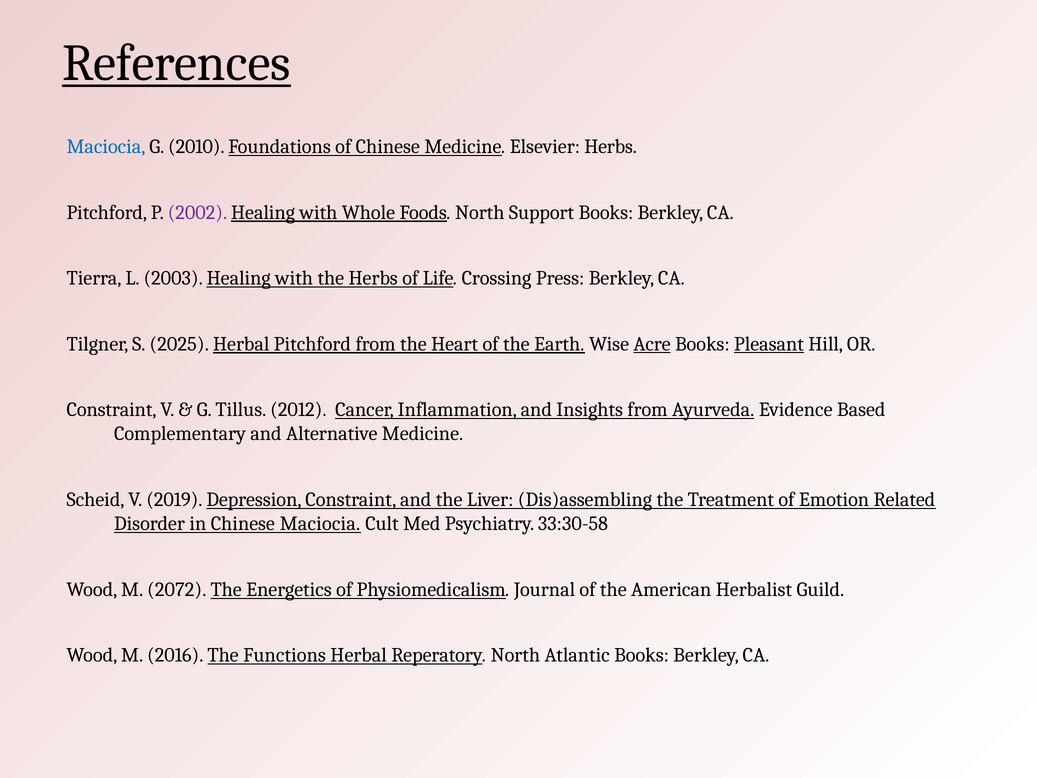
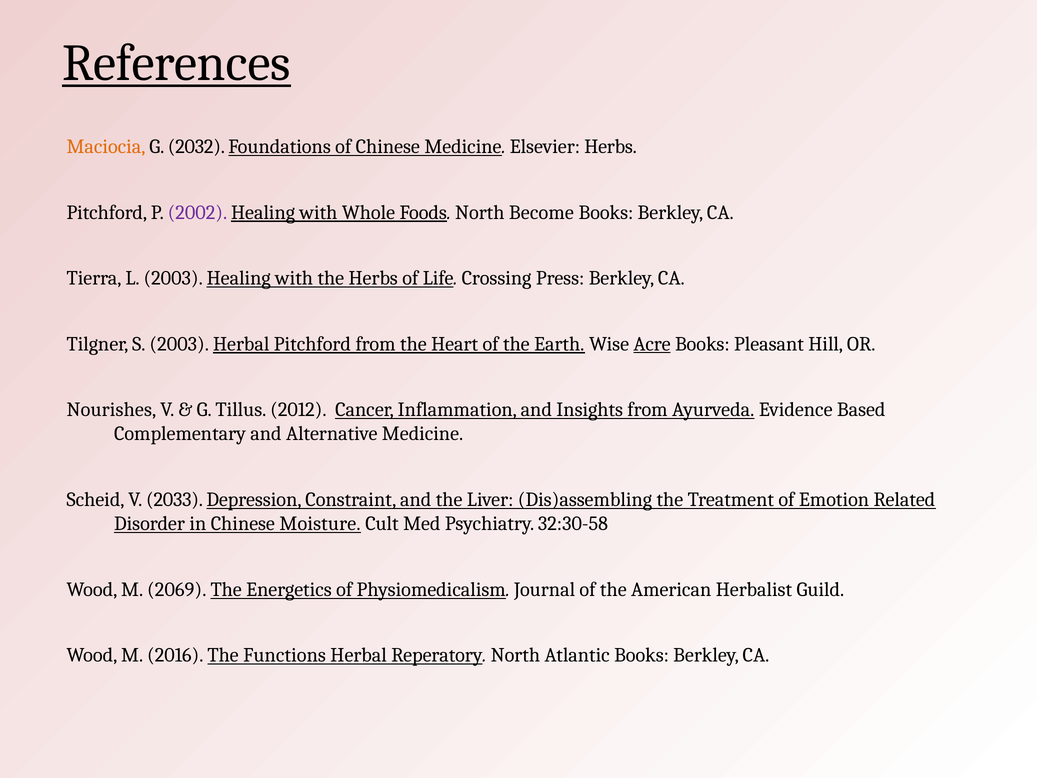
Maciocia at (106, 147) colour: blue -> orange
2010: 2010 -> 2032
Support: Support -> Become
S 2025: 2025 -> 2003
Pleasant underline: present -> none
Constraint at (112, 409): Constraint -> Nourishes
2019: 2019 -> 2033
Chinese Maciocia: Maciocia -> Moisture
33:30-58: 33:30-58 -> 32:30-58
2072: 2072 -> 2069
